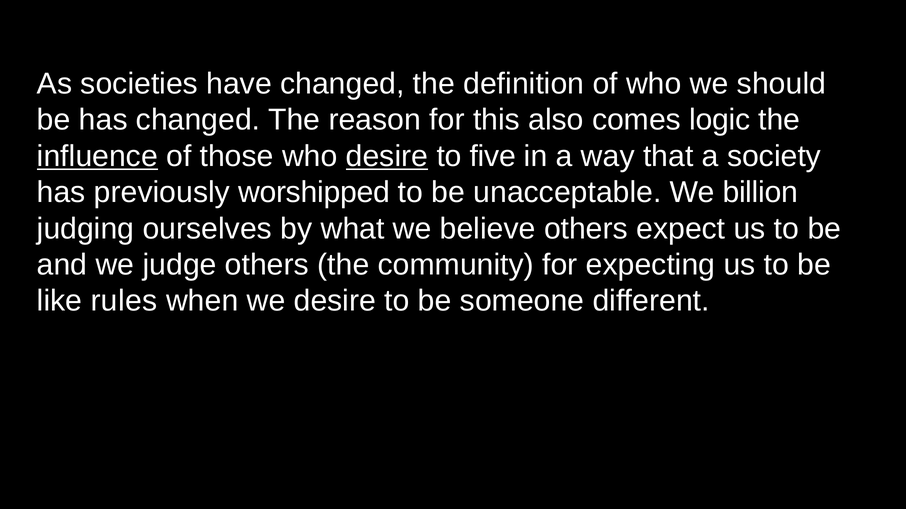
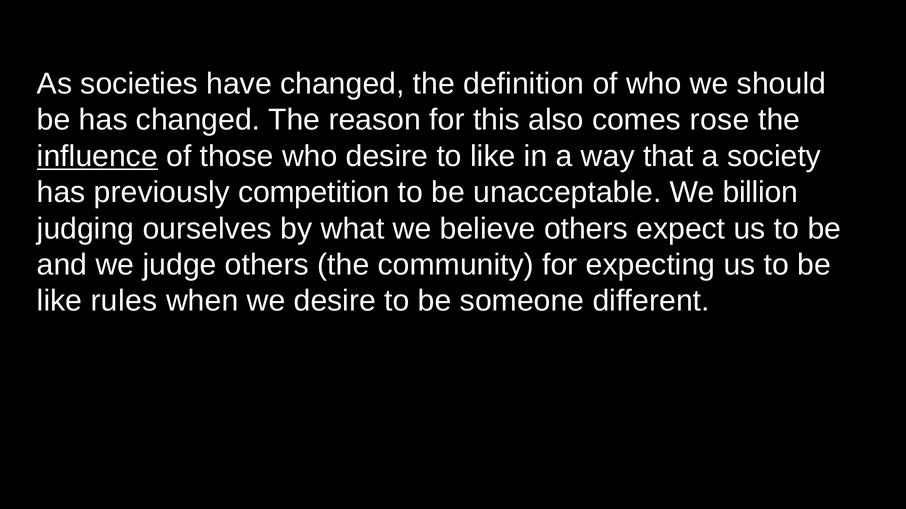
logic: logic -> rose
desire at (387, 156) underline: present -> none
to five: five -> like
worshipped: worshipped -> competition
